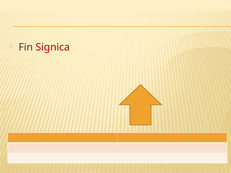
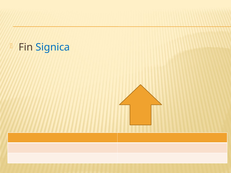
Signica colour: red -> blue
